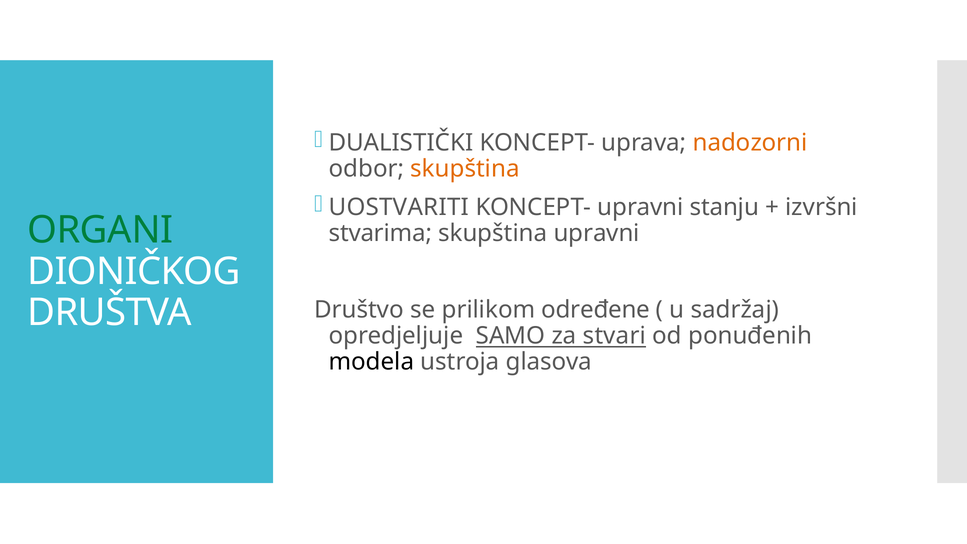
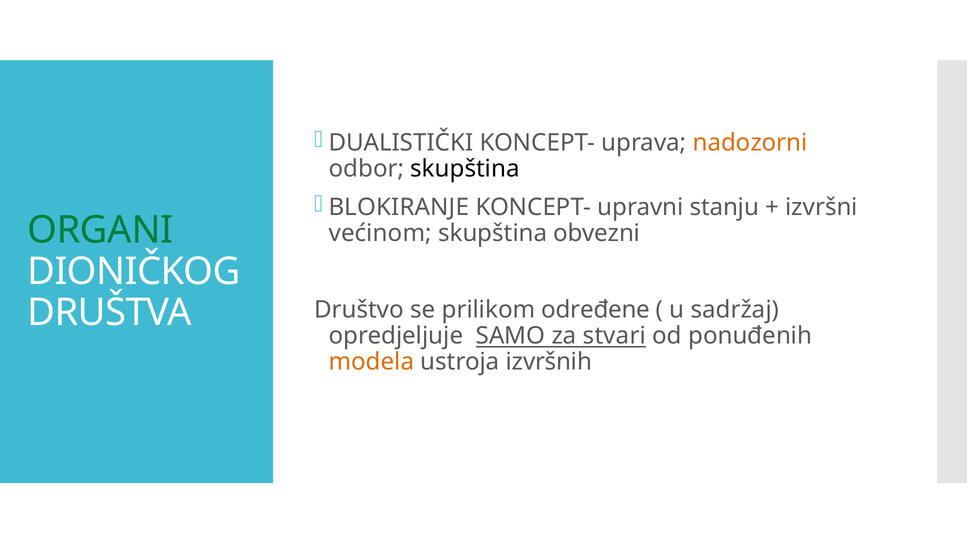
skupština at (465, 169) colour: orange -> black
UOSTVARITI: UOSTVARITI -> BLOKIRANJE
stvarima: stvarima -> većinom
skupština upravni: upravni -> obvezni
modela colour: black -> orange
glasova: glasova -> izvršnih
